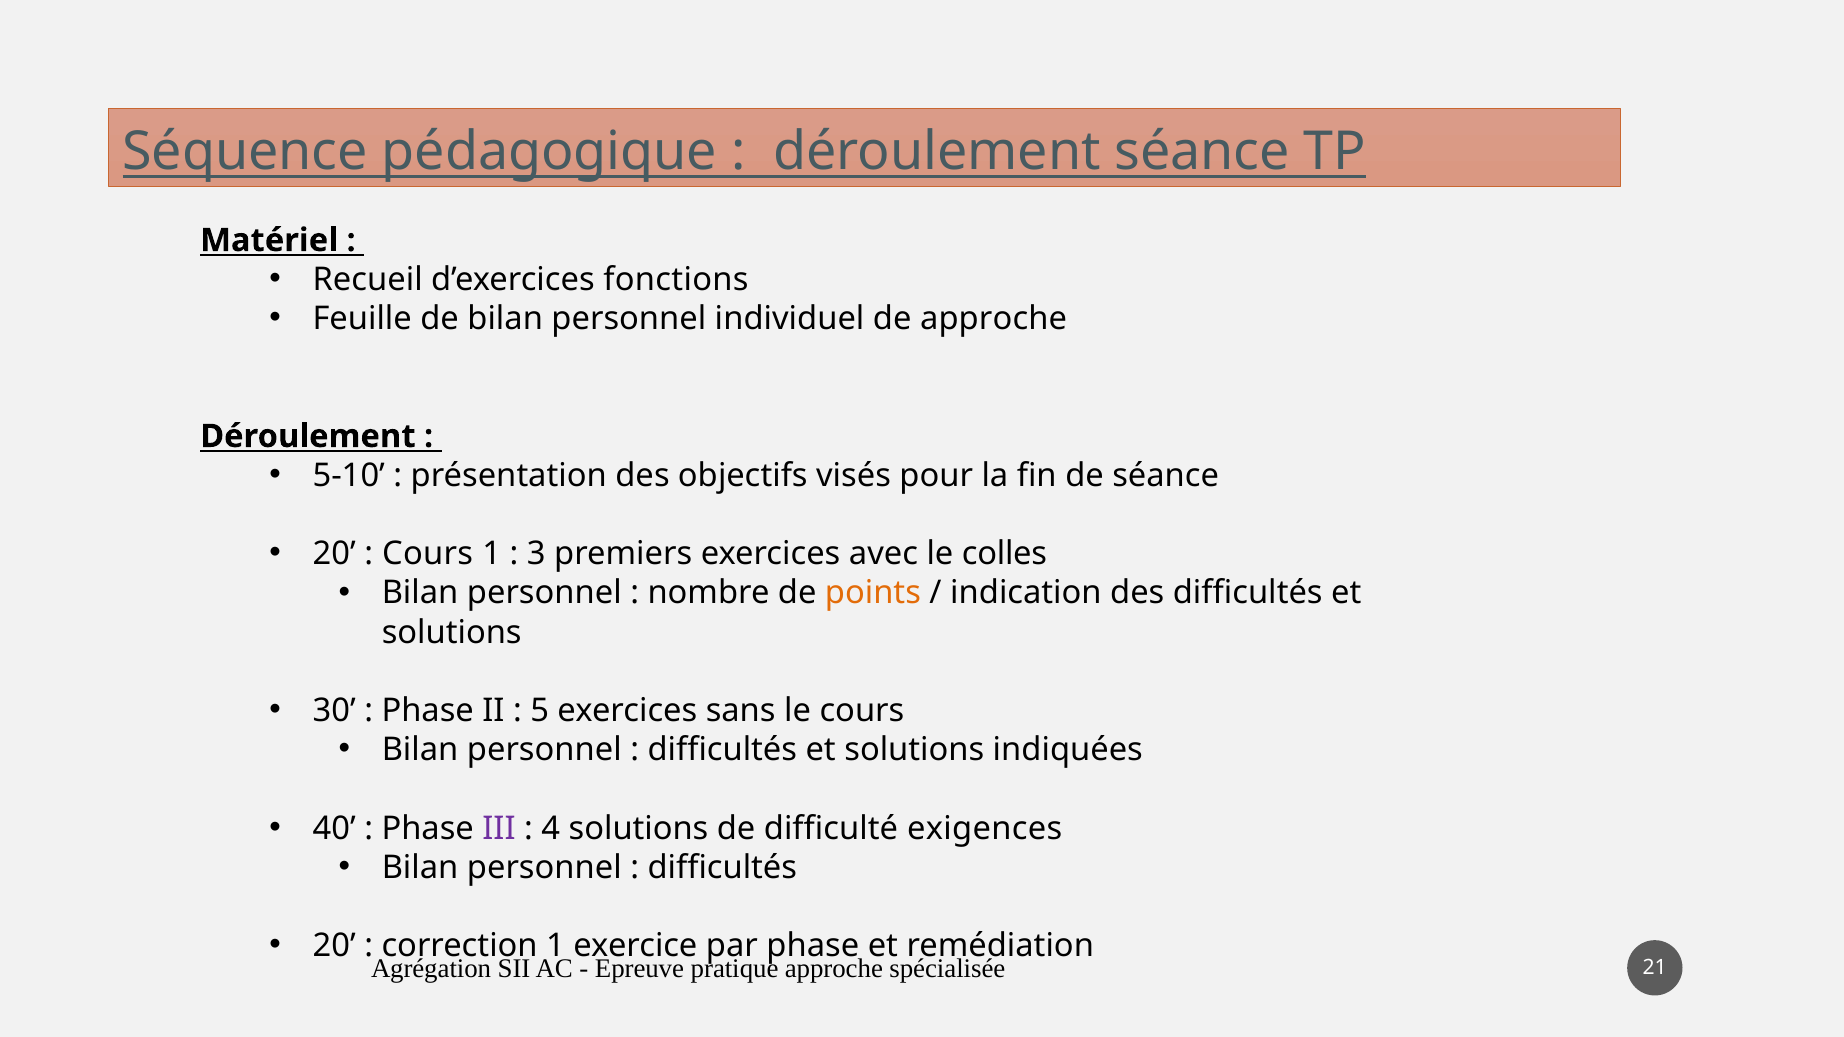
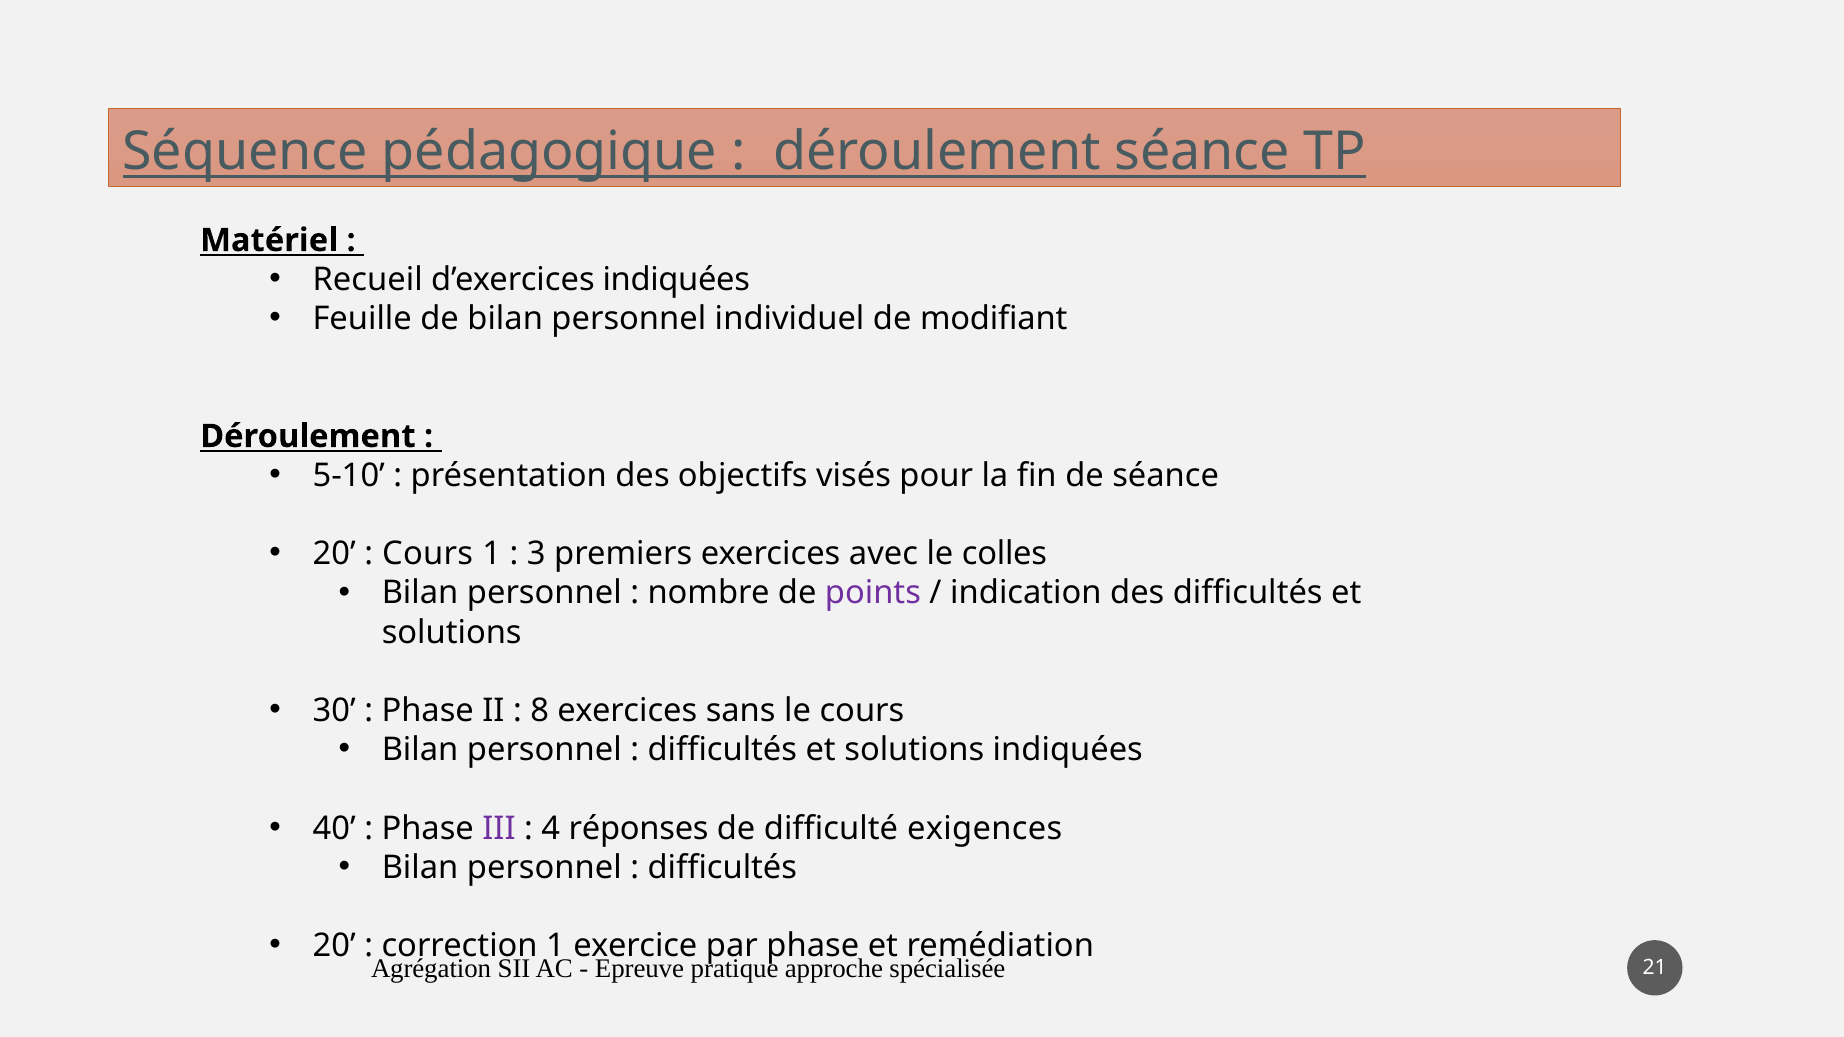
d’exercices fonctions: fonctions -> indiquées
de approche: approche -> modifiant
points colour: orange -> purple
5: 5 -> 8
4 solutions: solutions -> réponses
